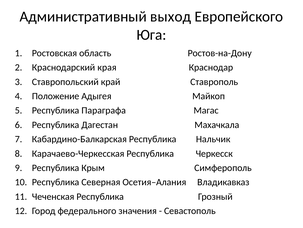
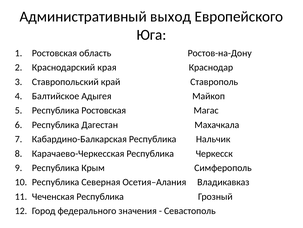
Положение: Положение -> Балтийское
Республика Параграфа: Параграфа -> Ростовская
